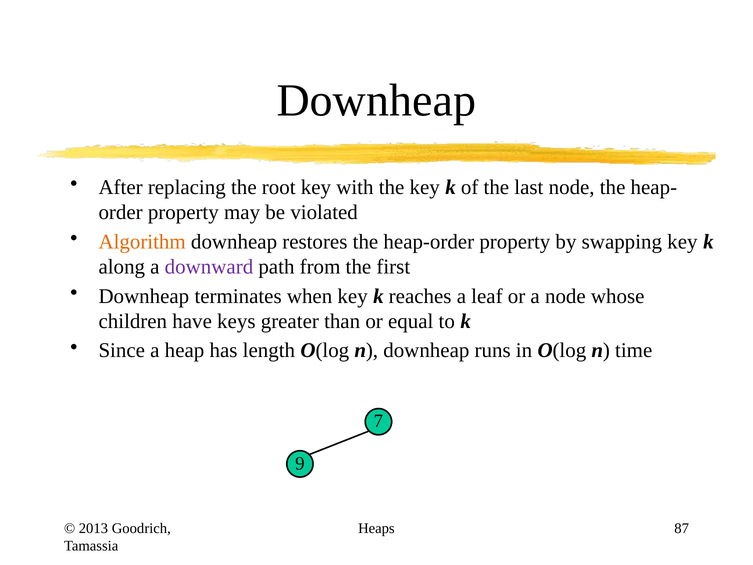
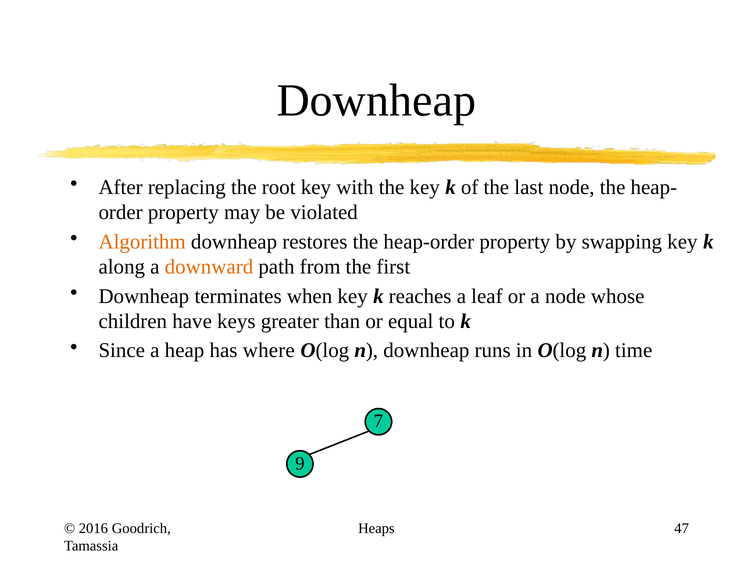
downward colour: purple -> orange
length: length -> where
2013: 2013 -> 2016
87: 87 -> 47
